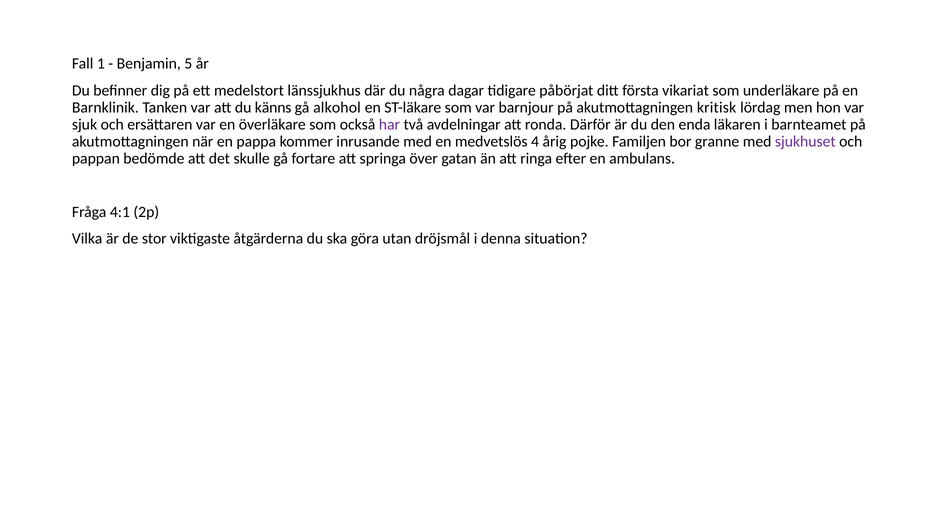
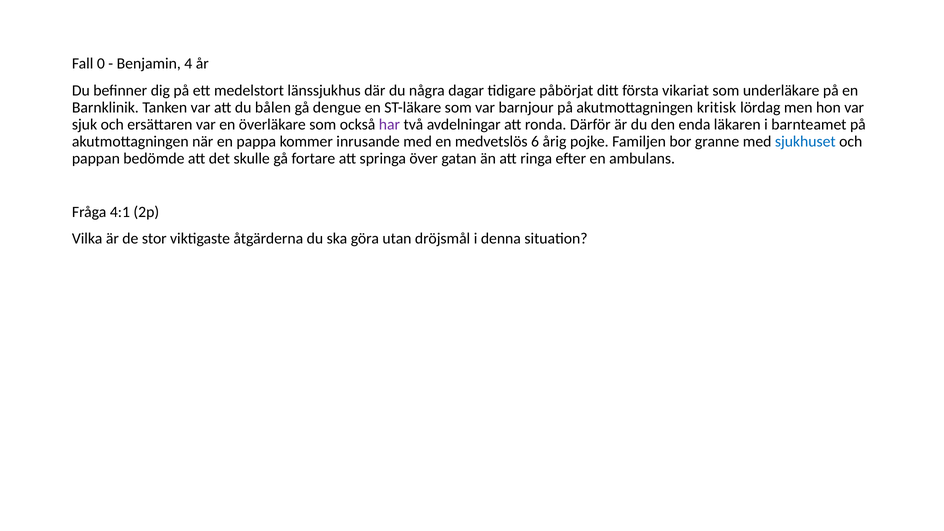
1: 1 -> 0
5: 5 -> 4
känns: känns -> bålen
alkohol: alkohol -> dengue
4: 4 -> 6
sjukhuset colour: purple -> blue
